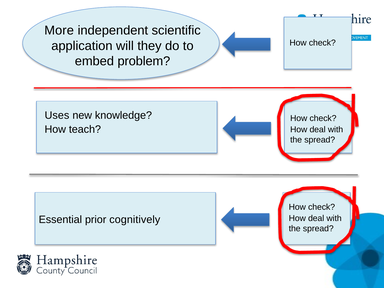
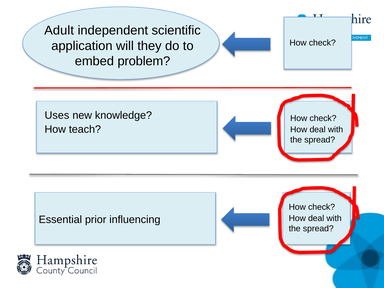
More: More -> Adult
cognitively: cognitively -> influencing
